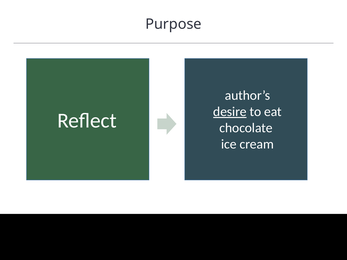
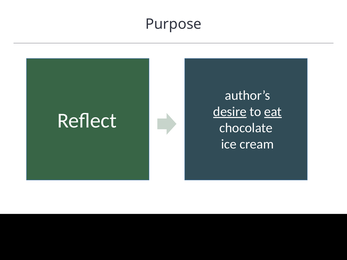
eat underline: none -> present
